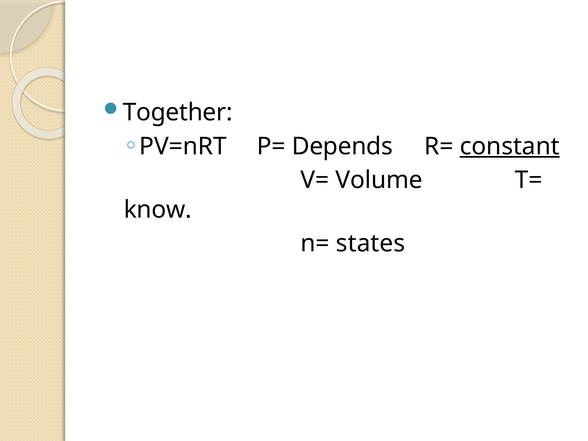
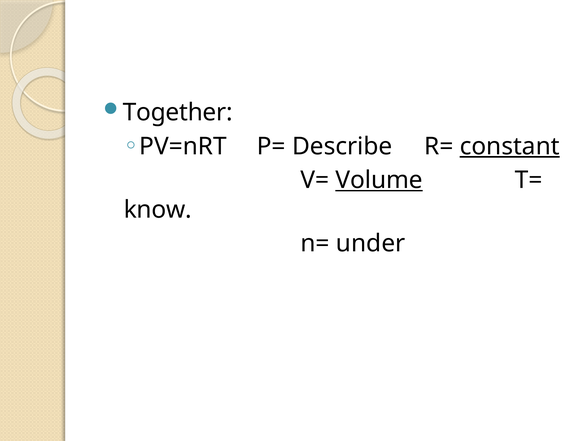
Depends: Depends -> Describe
Volume underline: none -> present
states: states -> under
